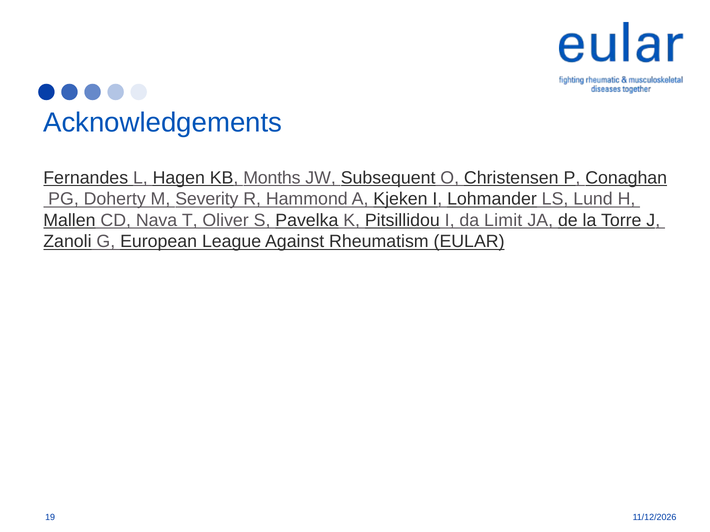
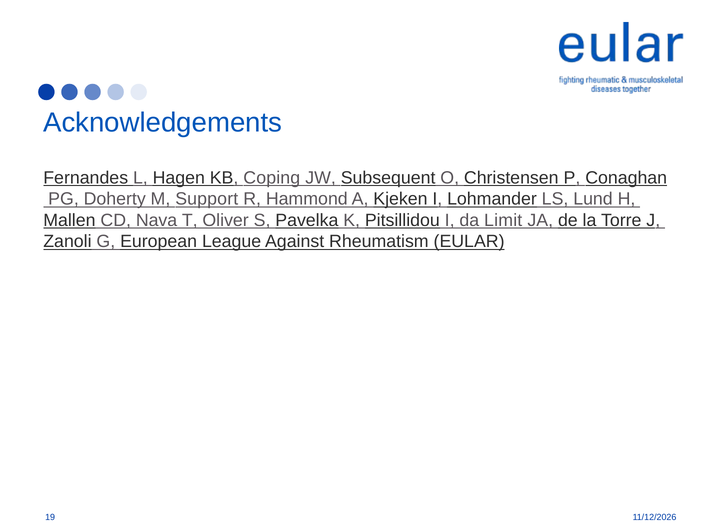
Months: Months -> Coping
Severity: Severity -> Support
